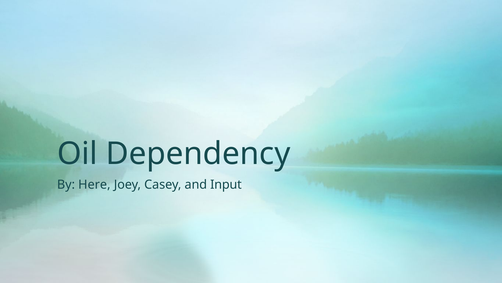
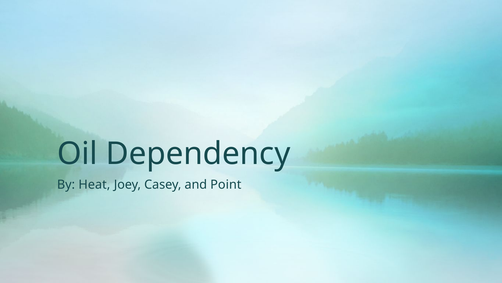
Here: Here -> Heat
Input: Input -> Point
